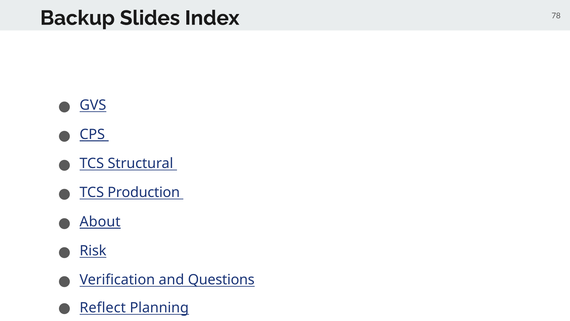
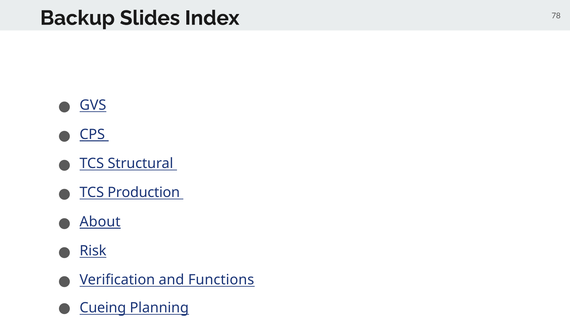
Questions: Questions -> Functions
Reflect: Reflect -> Cueing
